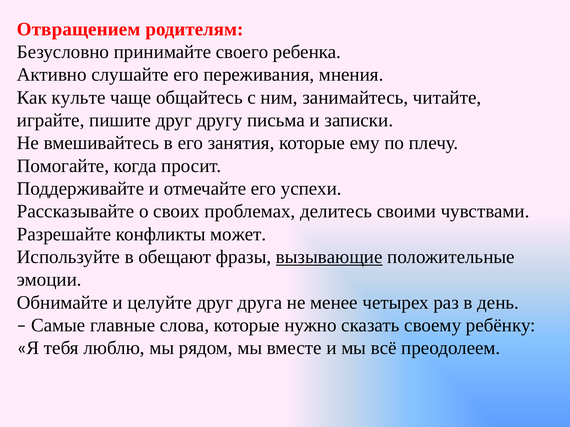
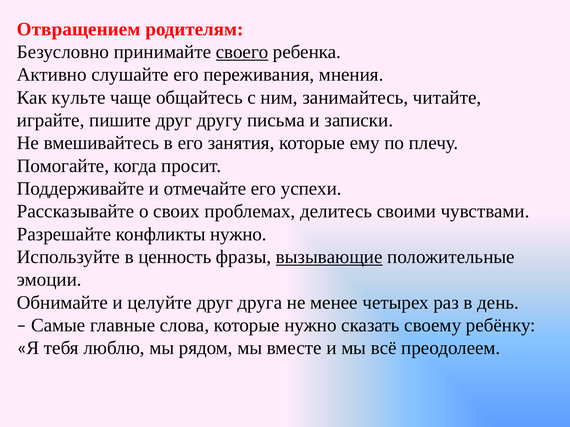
своего underline: none -> present
конфликты может: может -> нужно
обещают: обещают -> ценность
